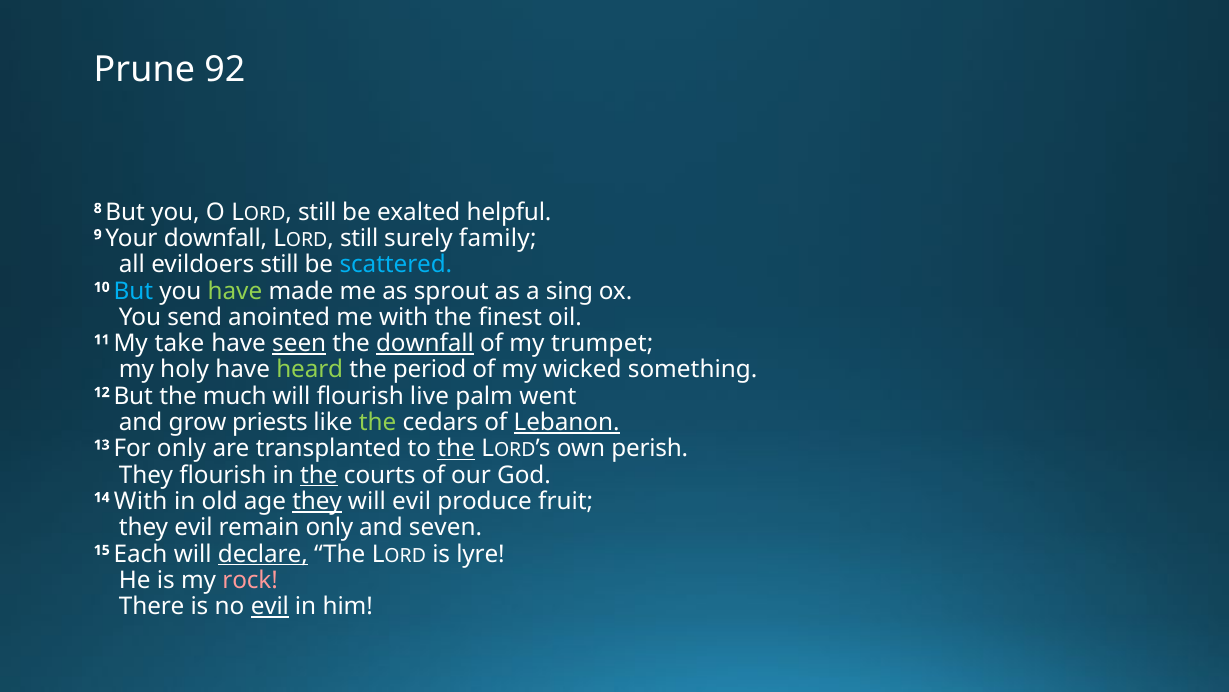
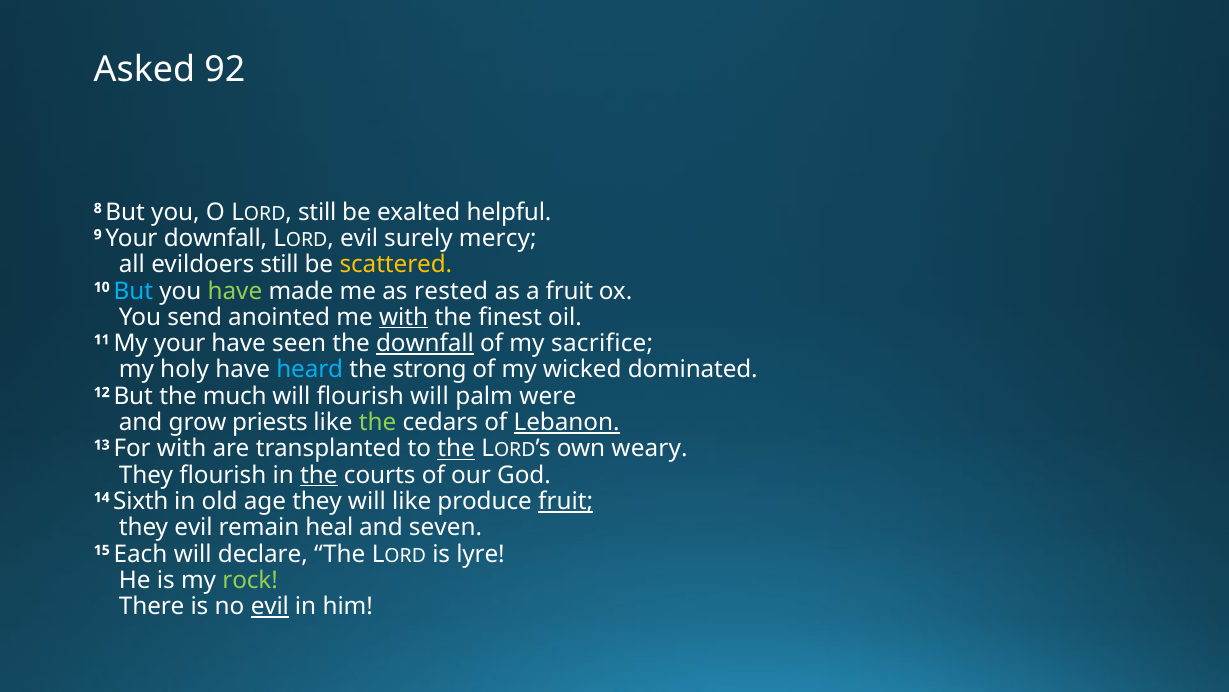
Prune: Prune -> Asked
still at (359, 238): still -> evil
family: family -> mercy
scattered colour: light blue -> yellow
sprout: sprout -> rested
a sing: sing -> fruit
with at (404, 317) underline: none -> present
My take: take -> your
seen underline: present -> none
trumpet: trumpet -> sacrifice
heard colour: light green -> light blue
period: period -> strong
something: something -> dominated
flourish live: live -> will
went: went -> were
For only: only -> with
perish: perish -> weary
14 With: With -> Sixth
they at (317, 501) underline: present -> none
will evil: evil -> like
fruit at (566, 501) underline: none -> present
remain only: only -> heal
declare underline: present -> none
rock colour: pink -> light green
